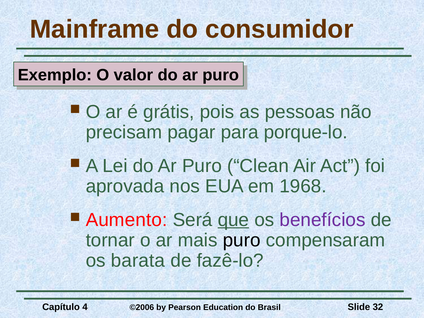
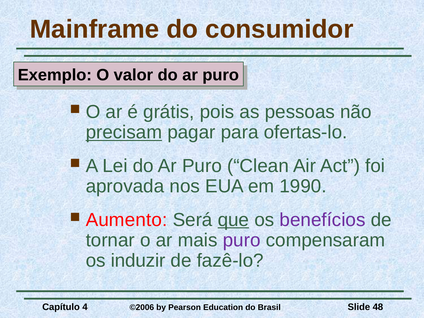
precisam underline: none -> present
porque-lo: porque-lo -> ofertas-lo
1968: 1968 -> 1990
puro at (242, 240) colour: black -> purple
barata: barata -> induzir
32: 32 -> 48
